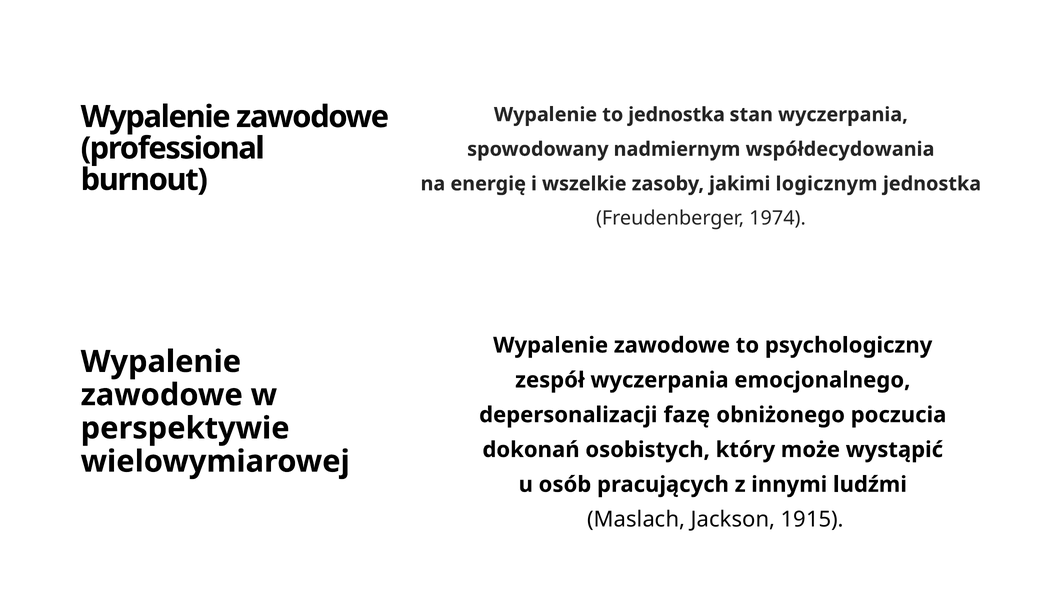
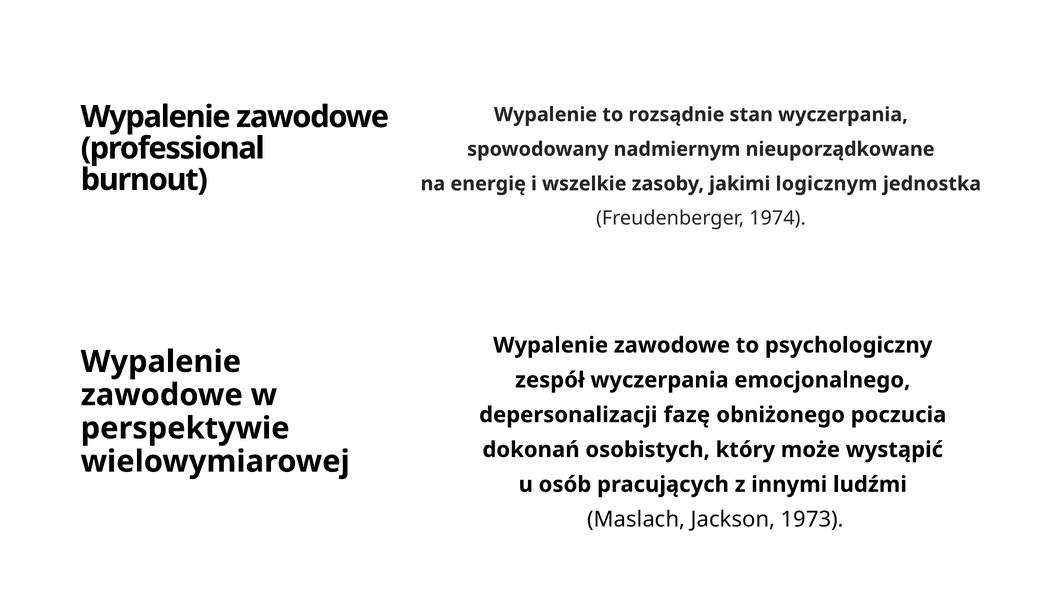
to jednostka: jednostka -> rozsądnie
współdecydowania: współdecydowania -> nieuporządkowane
1915: 1915 -> 1973
